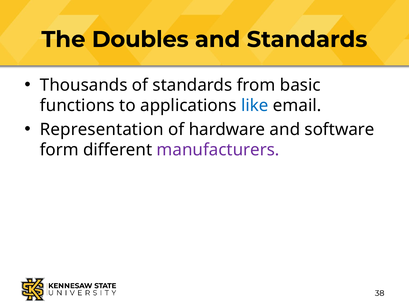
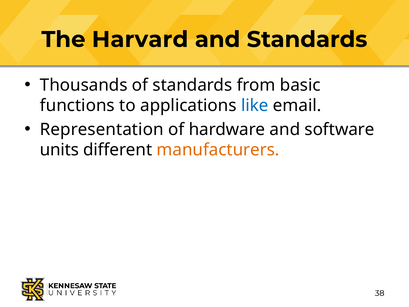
Doubles: Doubles -> Harvard
form: form -> units
manufacturers colour: purple -> orange
